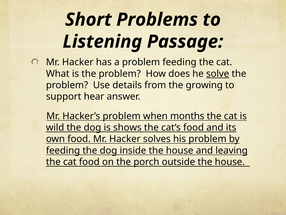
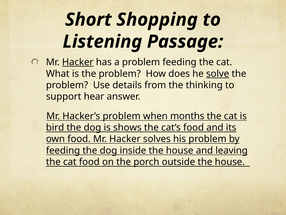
Problems: Problems -> Shopping
Hacker at (78, 62) underline: none -> present
growing: growing -> thinking
wild: wild -> bird
